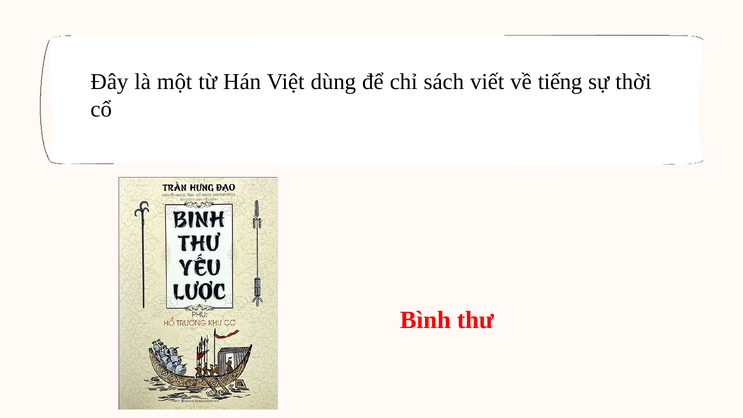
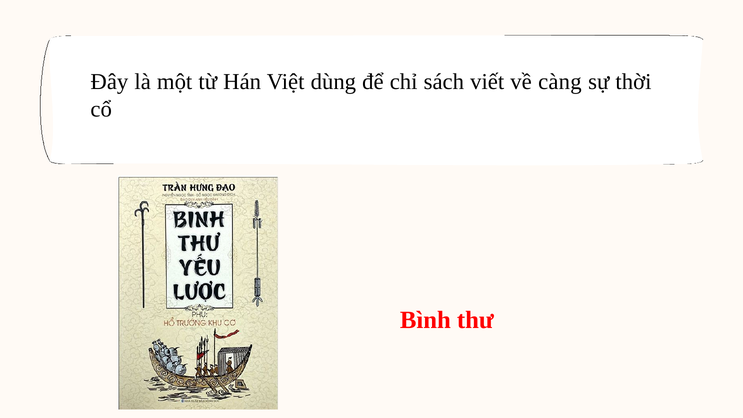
tiếng: tiếng -> càng
